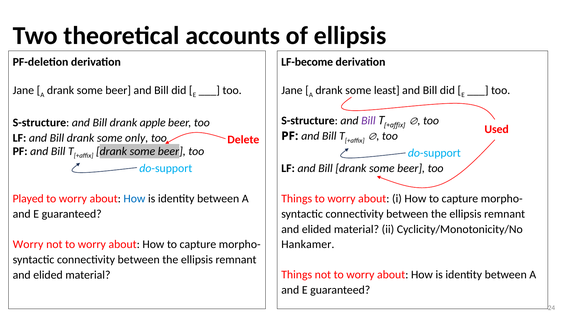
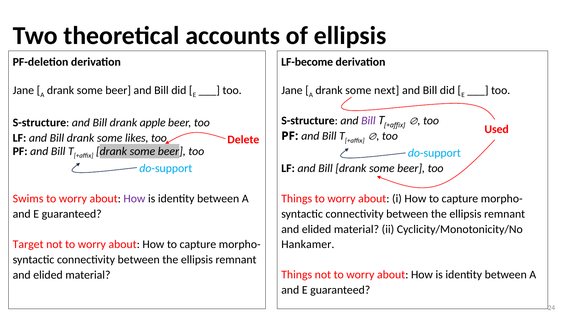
least: least -> next
only: only -> likes
Played: Played -> Swims
How at (134, 199) colour: blue -> purple
Worry at (28, 245): Worry -> Target
